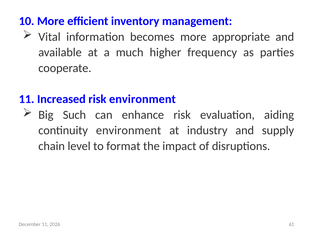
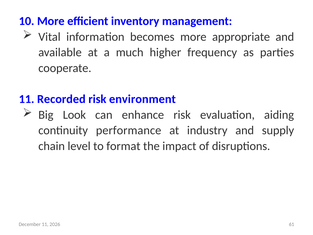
Increased: Increased -> Recorded
Such: Such -> Look
continuity environment: environment -> performance
